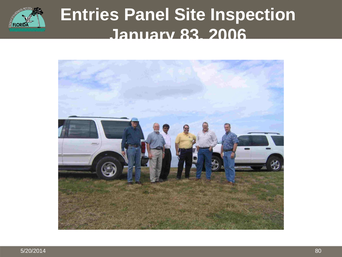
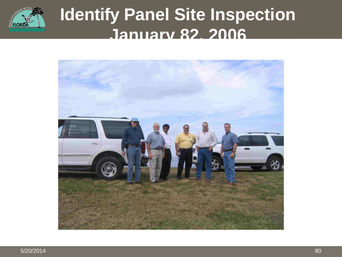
Entries: Entries -> Identify
83: 83 -> 82
